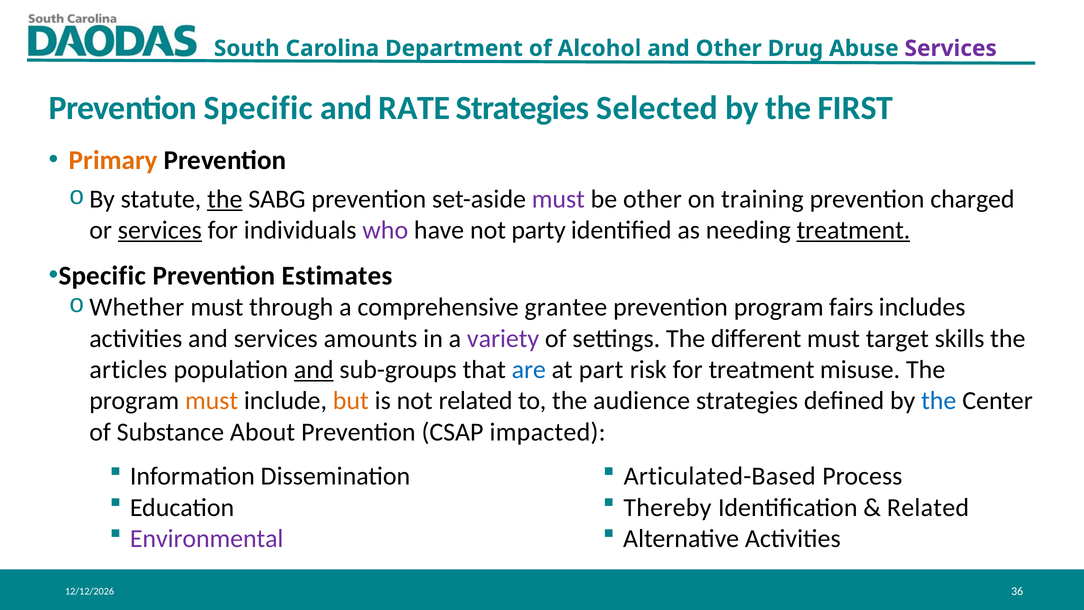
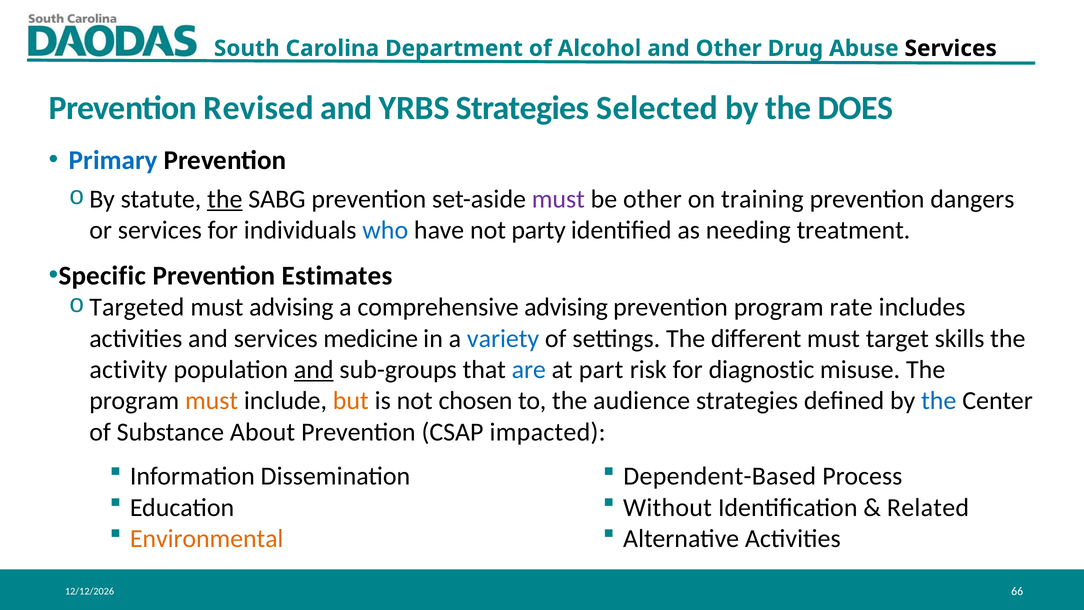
Services at (951, 48) colour: purple -> black
Prevention Specific: Specific -> Revised
RATE: RATE -> YRBS
FIRST: FIRST -> DOES
Primary colour: orange -> blue
charged: charged -> dangers
services at (160, 230) underline: present -> none
who colour: purple -> blue
treatment at (853, 230) underline: present -> none
Whether: Whether -> Targeted
must through: through -> advising
comprehensive grantee: grantee -> advising
fairs: fairs -> rate
amounts: amounts -> medicine
variety colour: purple -> blue
articles: articles -> activity
for treatment: treatment -> diagnostic
not related: related -> chosen
Articulated-Based: Articulated-Based -> Dependent-Based
Thereby: Thereby -> Without
Environmental colour: purple -> orange
36: 36 -> 66
